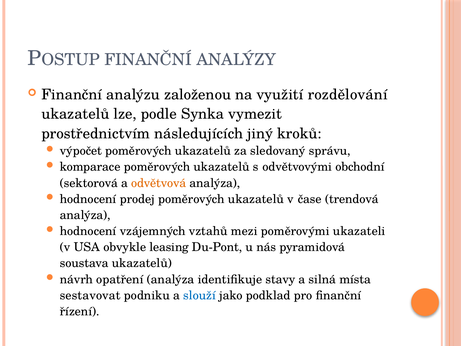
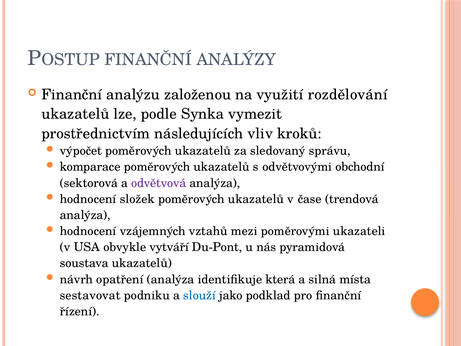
jiný: jiný -> vliv
odvětvová colour: orange -> purple
prodej: prodej -> složek
leasing: leasing -> vytváří
stavy: stavy -> která
